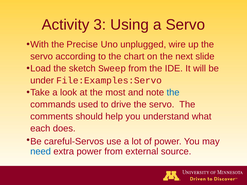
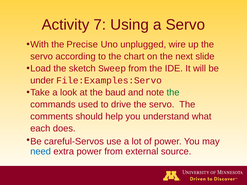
3: 3 -> 7
most: most -> baud
the at (173, 93) colour: blue -> green
